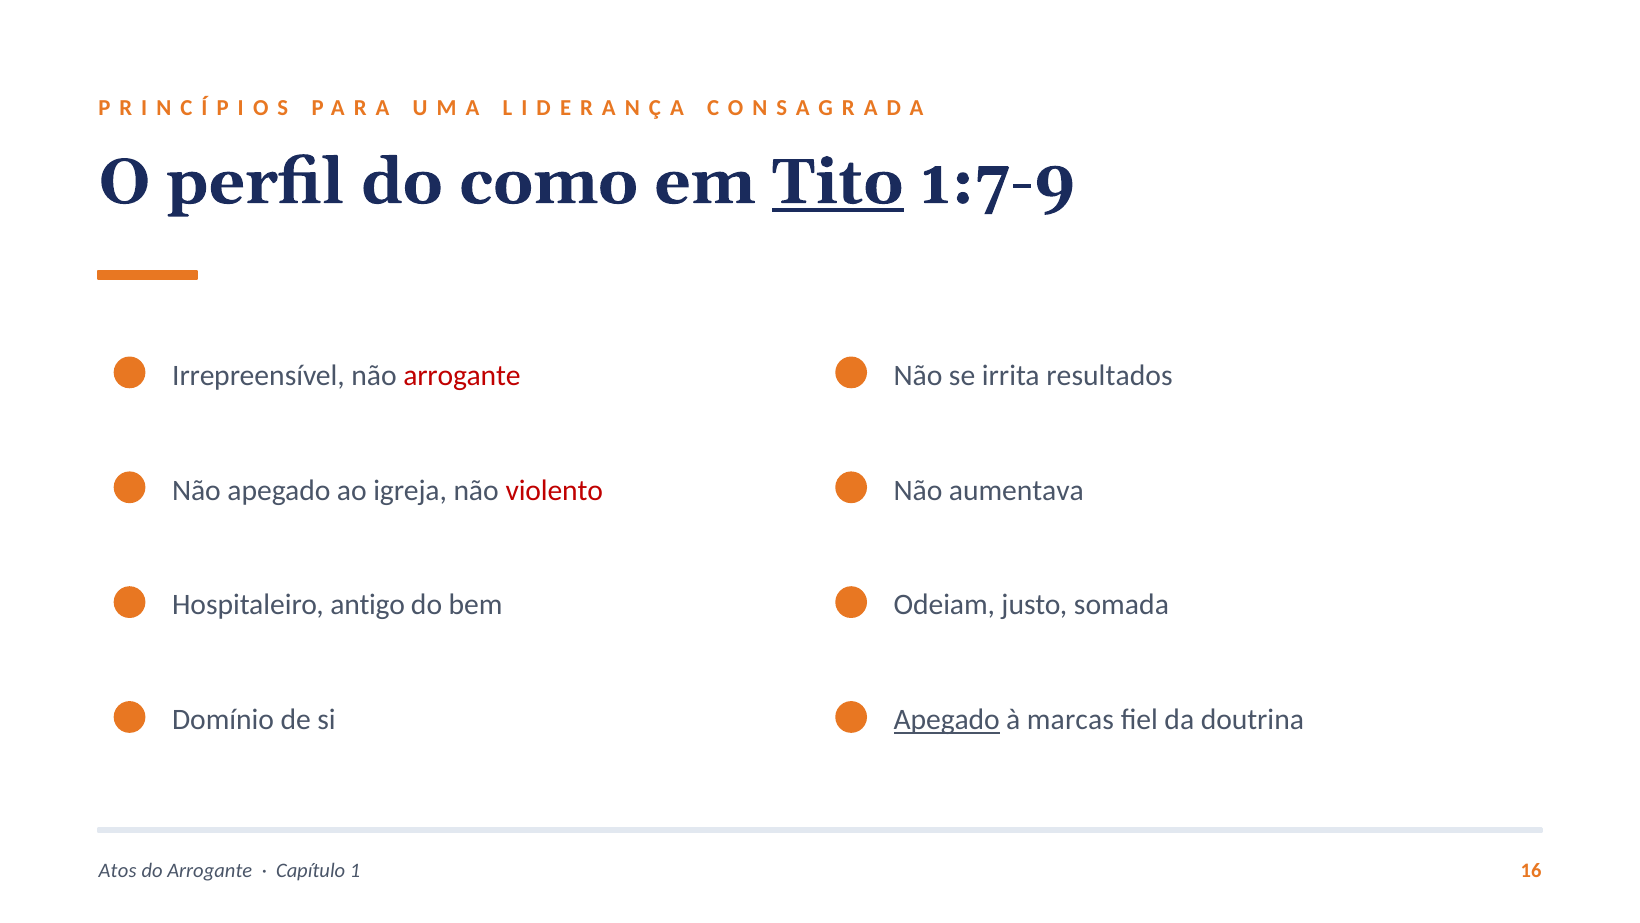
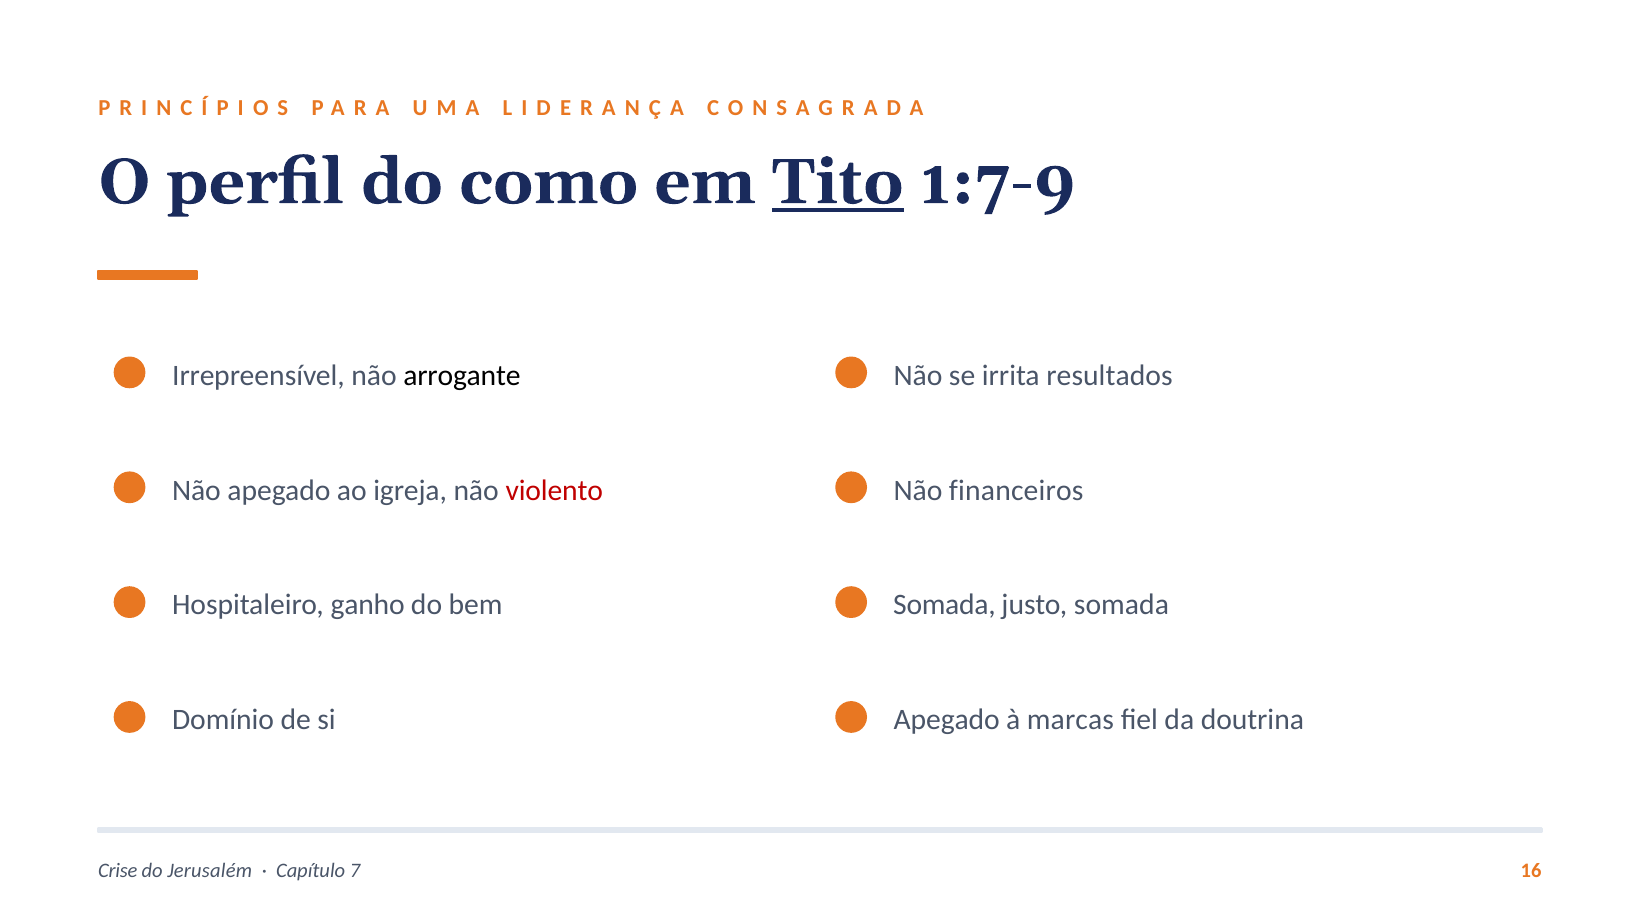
arrogante at (462, 375) colour: red -> black
aumentava: aumentava -> financeiros
antigo: antigo -> ganho
bem Odeiam: Odeiam -> Somada
Apegado at (947, 720) underline: present -> none
Atos: Atos -> Crise
do Arrogante: Arrogante -> Jerusalém
1: 1 -> 7
